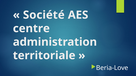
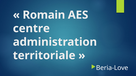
Société: Société -> Romain
